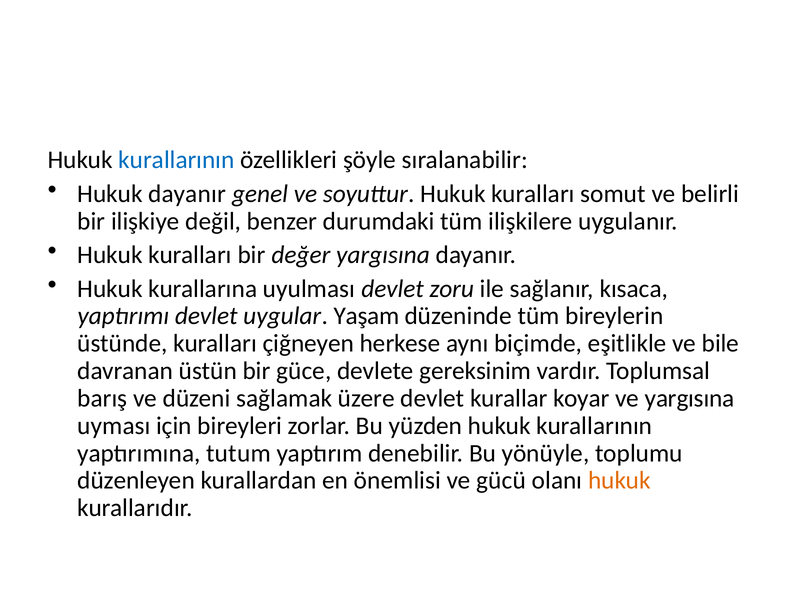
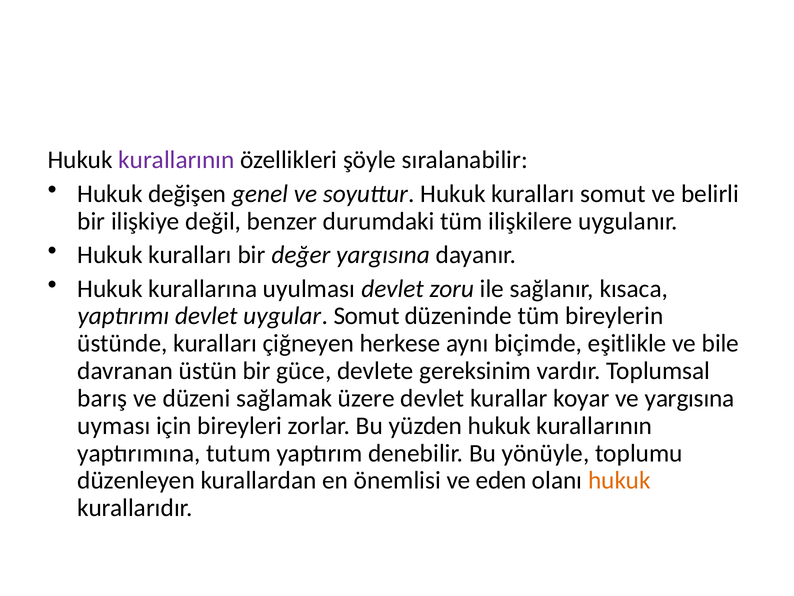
kurallarının at (176, 160) colour: blue -> purple
Hukuk dayanır: dayanır -> değişen
uygular Yaşam: Yaşam -> Somut
gücü: gücü -> eden
